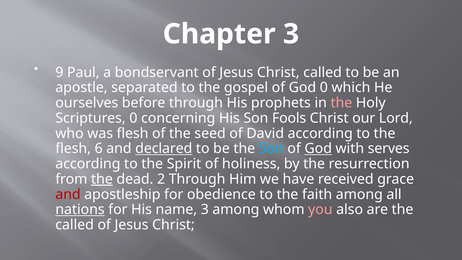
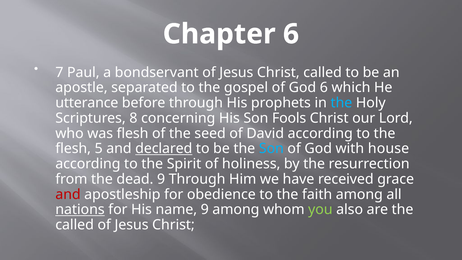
Chapter 3: 3 -> 6
9: 9 -> 7
God 0: 0 -> 6
ourselves: ourselves -> utterance
the at (341, 103) colour: pink -> light blue
Scriptures 0: 0 -> 8
6: 6 -> 5
God at (318, 149) underline: present -> none
serves: serves -> house
the at (102, 179) underline: present -> none
dead 2: 2 -> 9
name 3: 3 -> 9
you colour: pink -> light green
